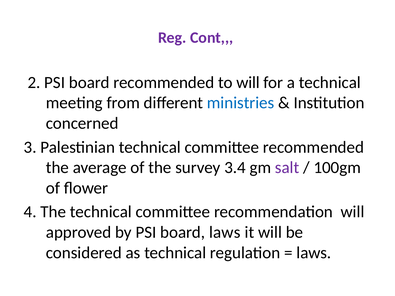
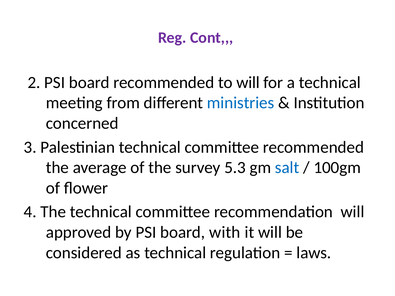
3.4: 3.4 -> 5.3
salt colour: purple -> blue
board laws: laws -> with
